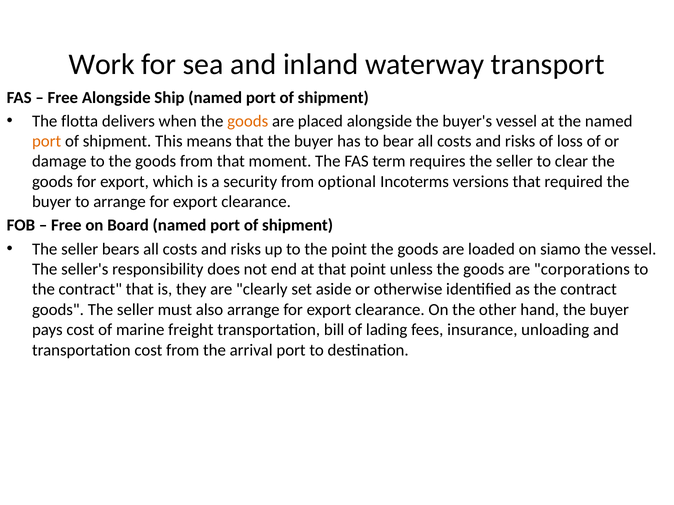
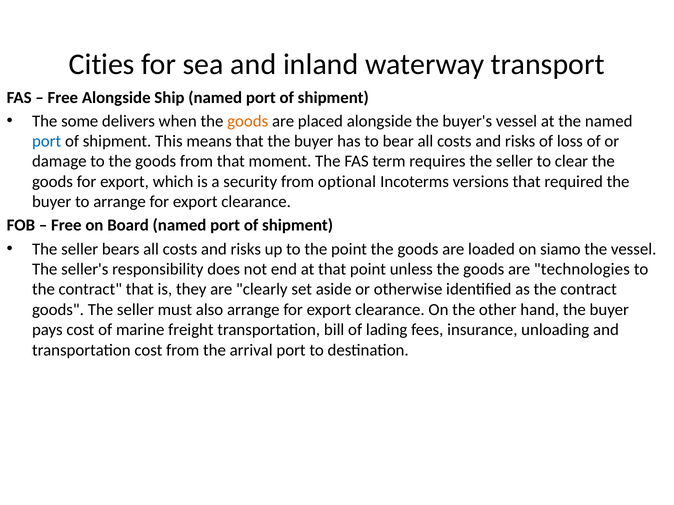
Work: Work -> Cities
flotta: flotta -> some
port at (47, 141) colour: orange -> blue
corporations: corporations -> technologies
